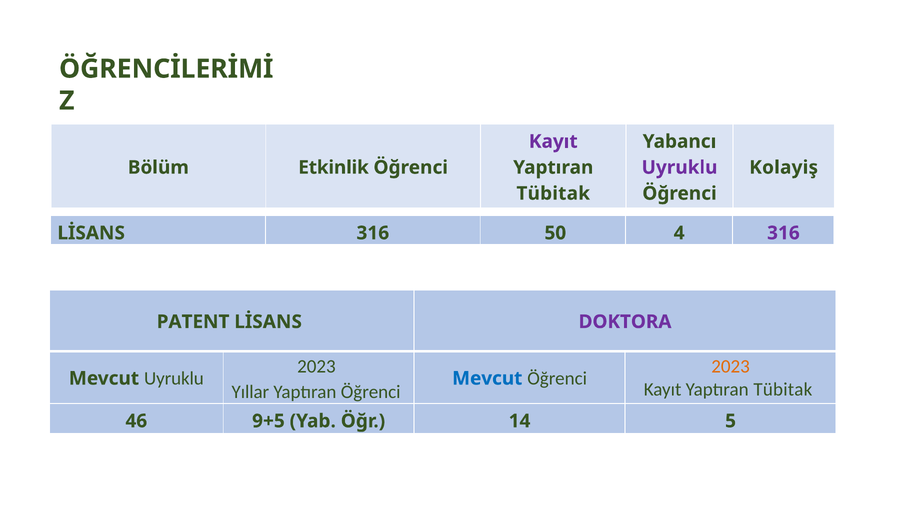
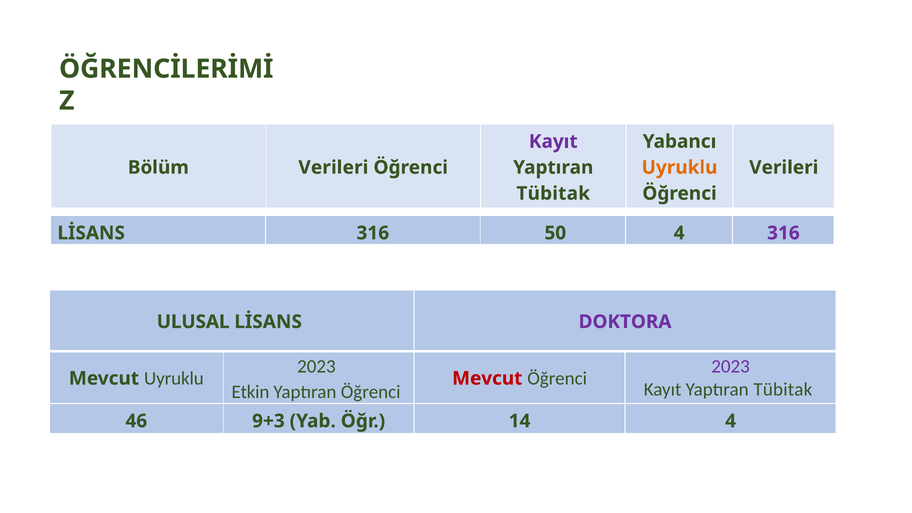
Bölüm Etkinlik: Etkinlik -> Verileri
Uyruklu at (680, 167) colour: purple -> orange
Kolayiş at (784, 167): Kolayiş -> Verileri
PATENT: PATENT -> ULUSAL
2023 at (731, 366) colour: orange -> purple
Yıllar: Yıllar -> Etkin
Mevcut at (487, 378) colour: blue -> red
9+5: 9+5 -> 9+3
14 5: 5 -> 4
